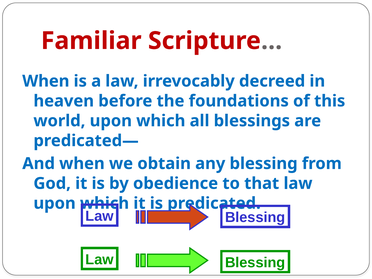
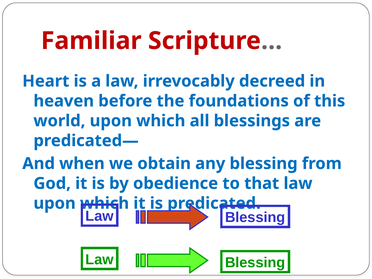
When at (46, 81): When -> Heart
